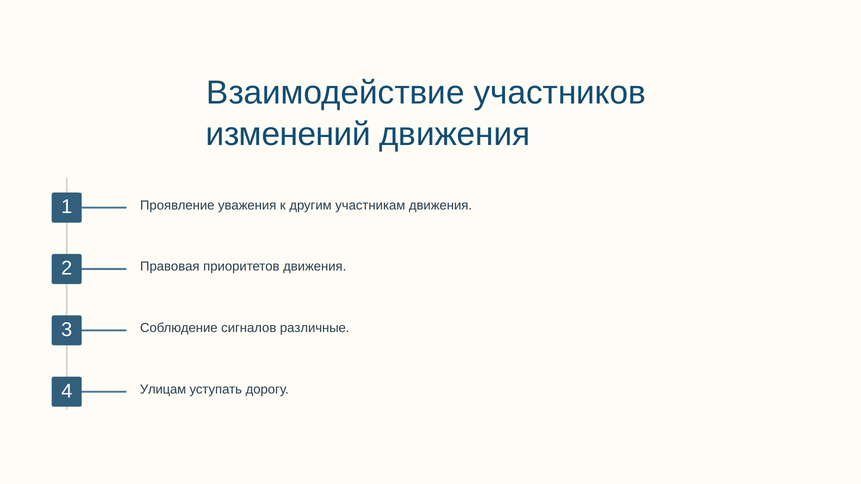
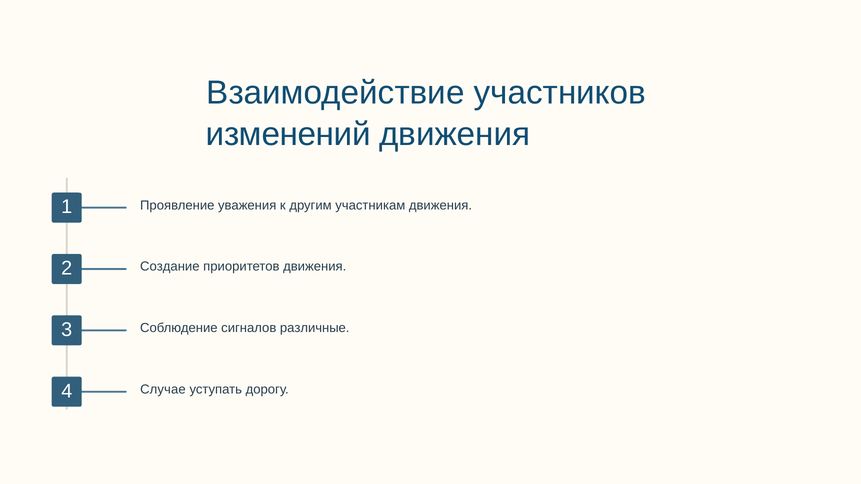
Правовая: Правовая -> Создание
Улицам: Улицам -> Случае
